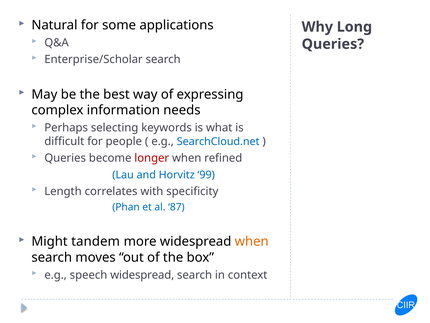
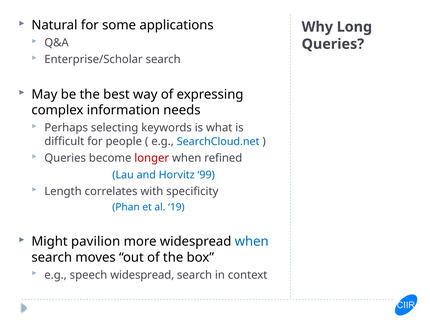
87: 87 -> 19
tandem: tandem -> pavilion
when at (252, 241) colour: orange -> blue
